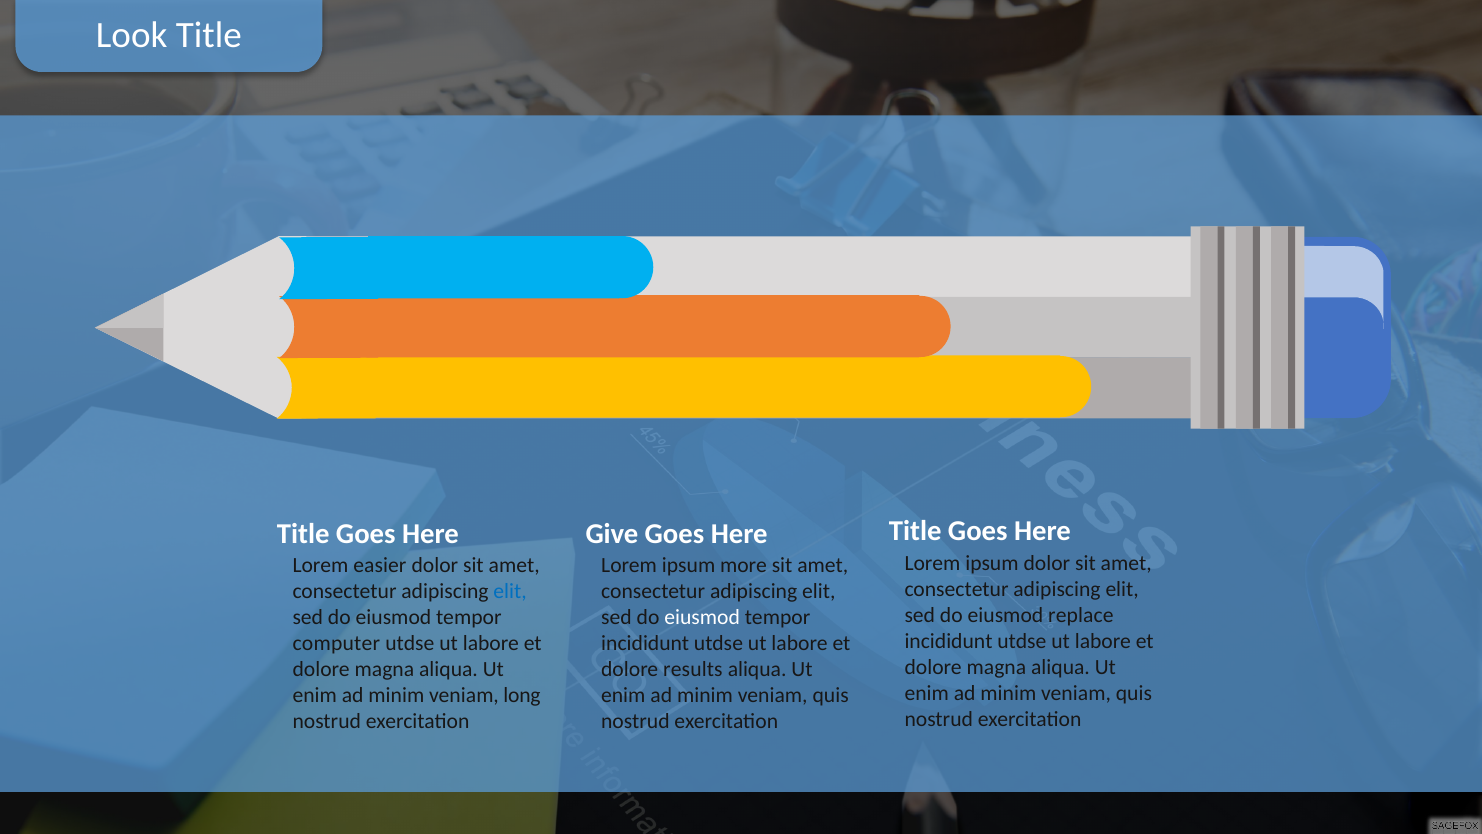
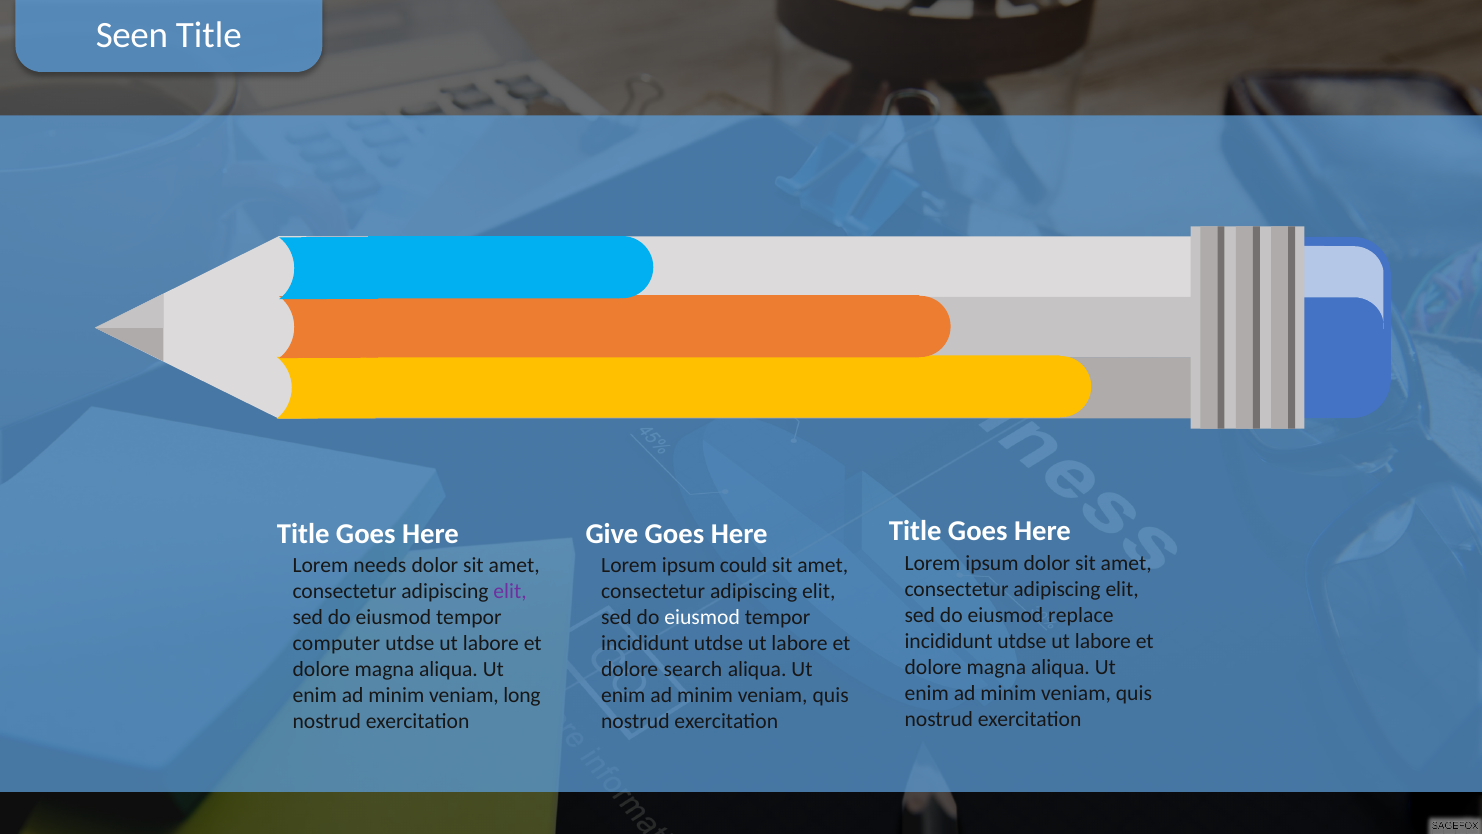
Look: Look -> Seen
easier: easier -> needs
more: more -> could
elit at (510, 592) colour: blue -> purple
results: results -> search
